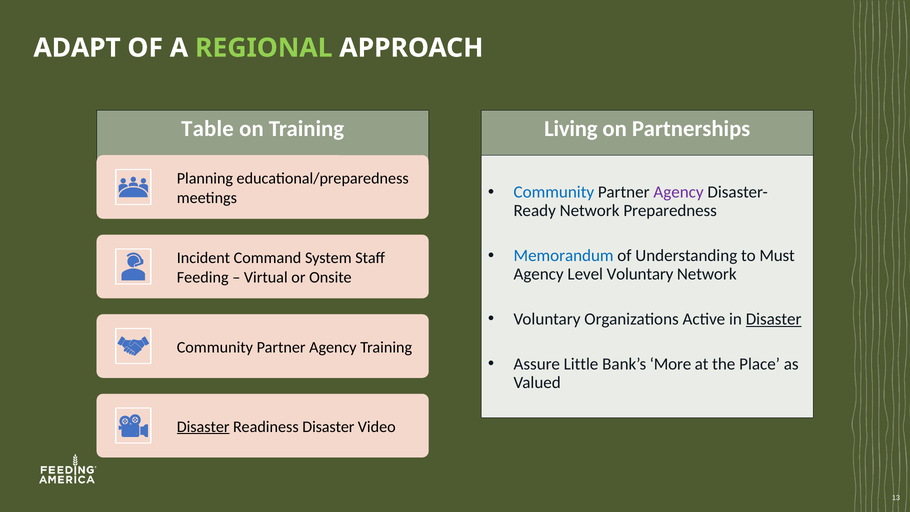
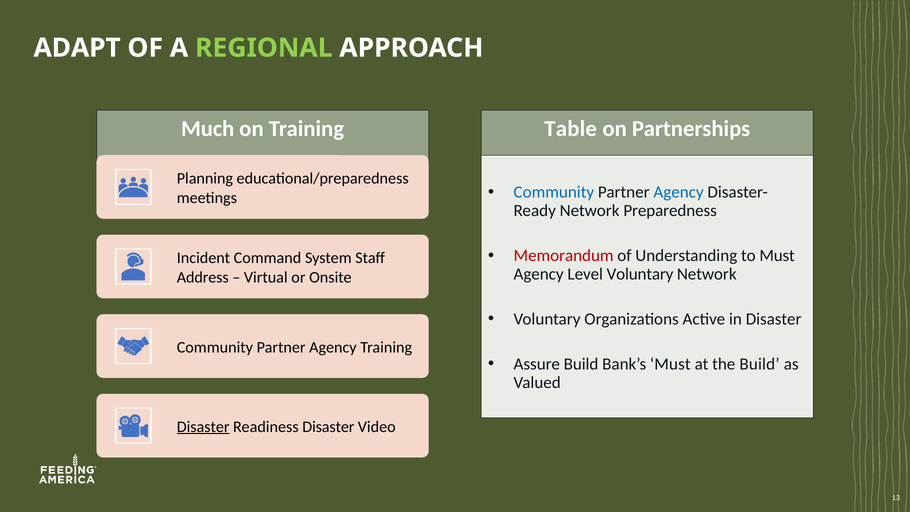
Table: Table -> Much
Living: Living -> Table
Agency at (679, 192) colour: purple -> blue
Memorandum colour: blue -> red
Feeding: Feeding -> Address
Disaster at (774, 319) underline: present -> none
Assure Little: Little -> Build
Bank’s More: More -> Must
the Place: Place -> Build
